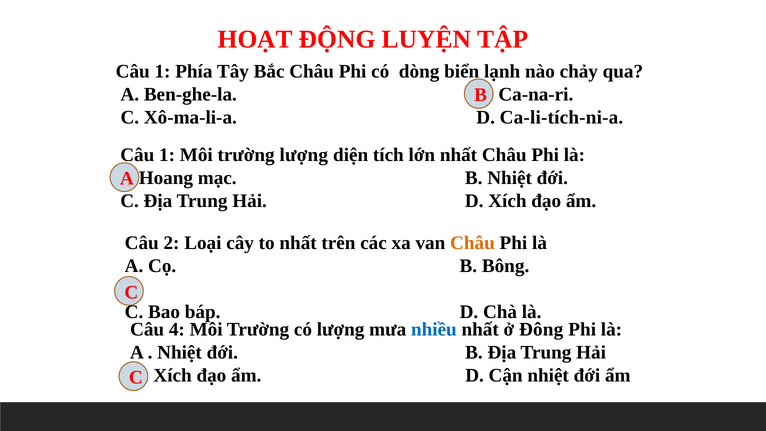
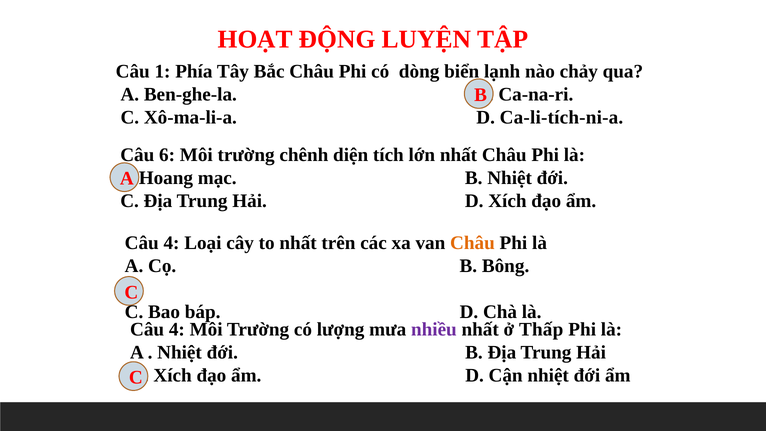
1 at (167, 155): 1 -> 6
trường lượng: lượng -> chênh
2 at (172, 243): 2 -> 4
nhiều colour: blue -> purple
Đông: Đông -> Thấp
